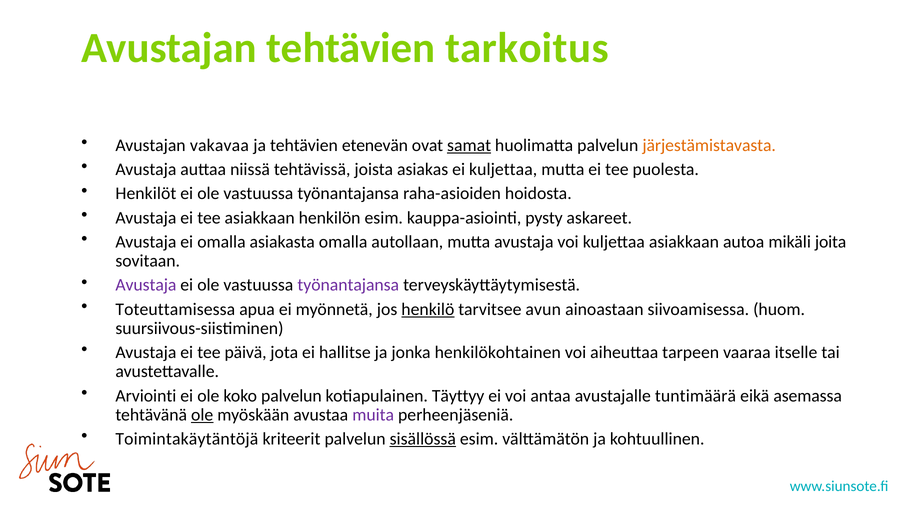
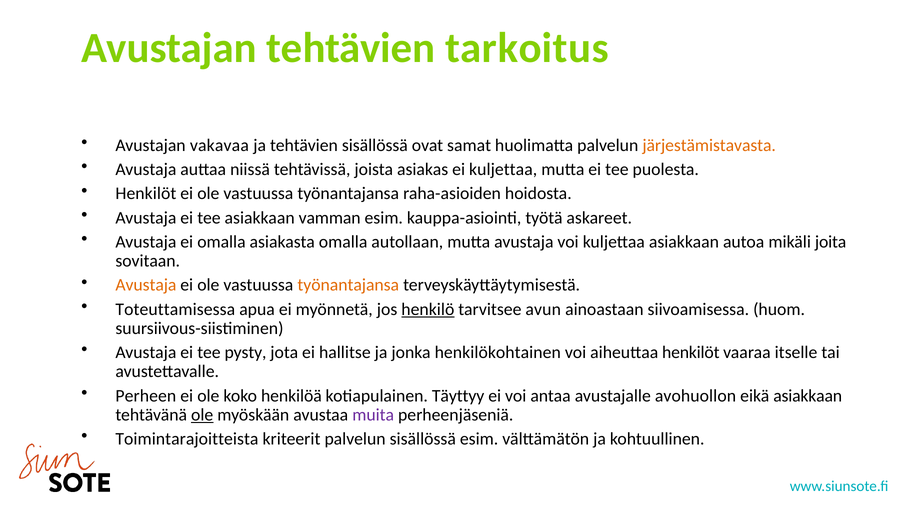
tehtävien etenevän: etenevän -> sisällössä
samat underline: present -> none
henkilön: henkilön -> vamman
pysty: pysty -> työtä
Avustaja at (146, 285) colour: purple -> orange
työnantajansa at (348, 285) colour: purple -> orange
päivä: päivä -> pysty
aiheuttaa tarpeen: tarpeen -> henkilöt
Arviointi: Arviointi -> Perheen
koko palvelun: palvelun -> henkilöä
tuntimäärä: tuntimäärä -> avohuollon
eikä asemassa: asemassa -> asiakkaan
Toimintakäytäntöjä: Toimintakäytäntöjä -> Toimintarajoitteista
sisällössä at (423, 439) underline: present -> none
